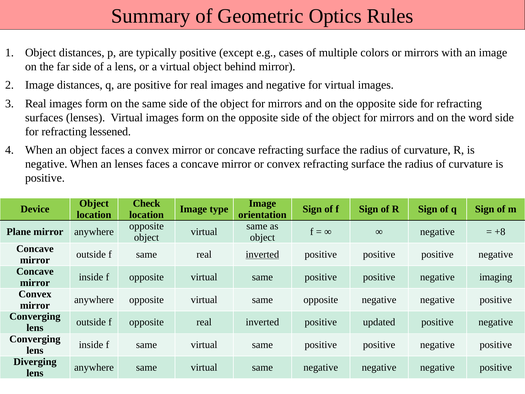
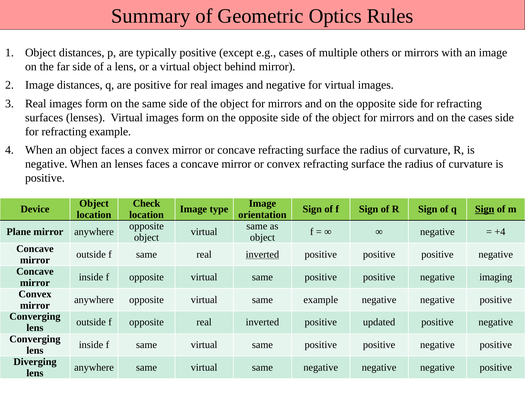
colors: colors -> others
the word: word -> cases
refracting lessened: lessened -> example
Sign at (485, 209) underline: none -> present
+8: +8 -> +4
same opposite: opposite -> example
